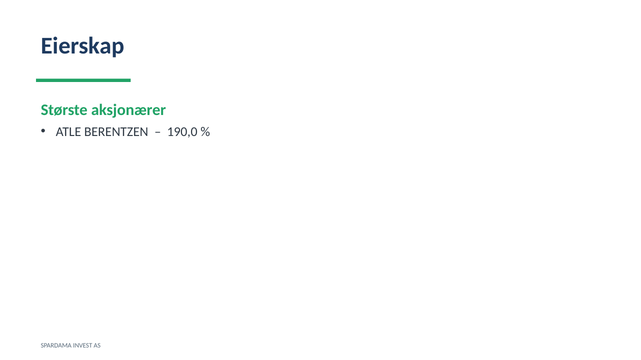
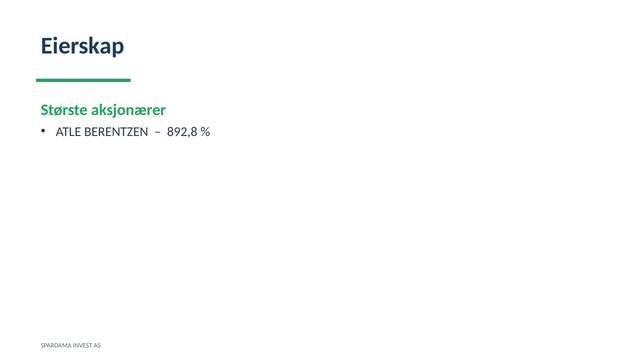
190,0: 190,0 -> 892,8
